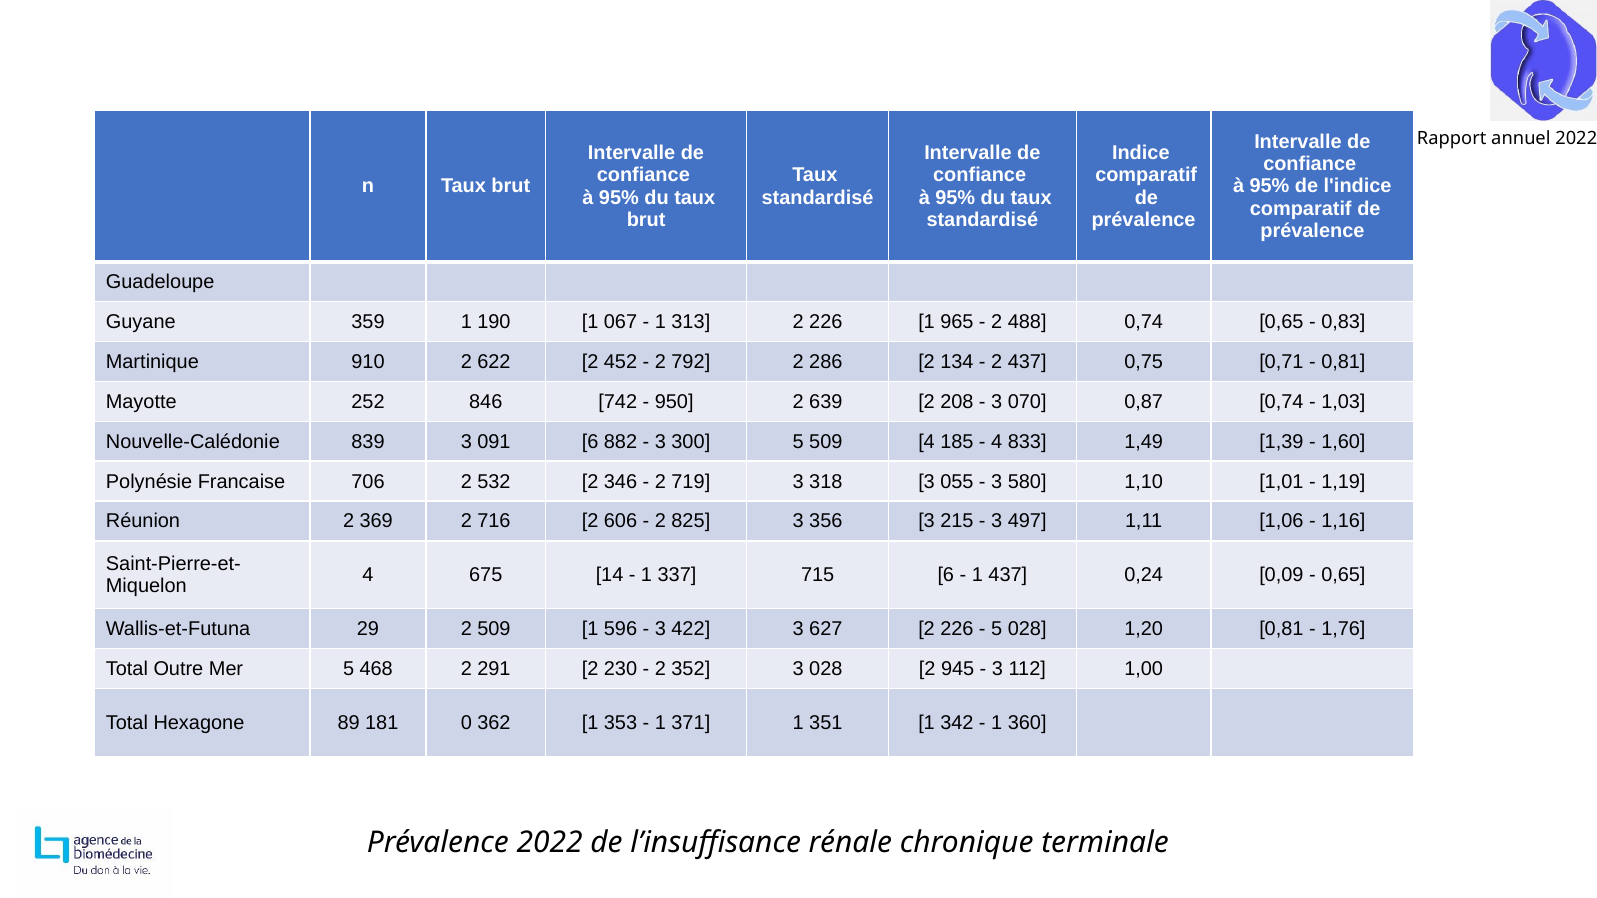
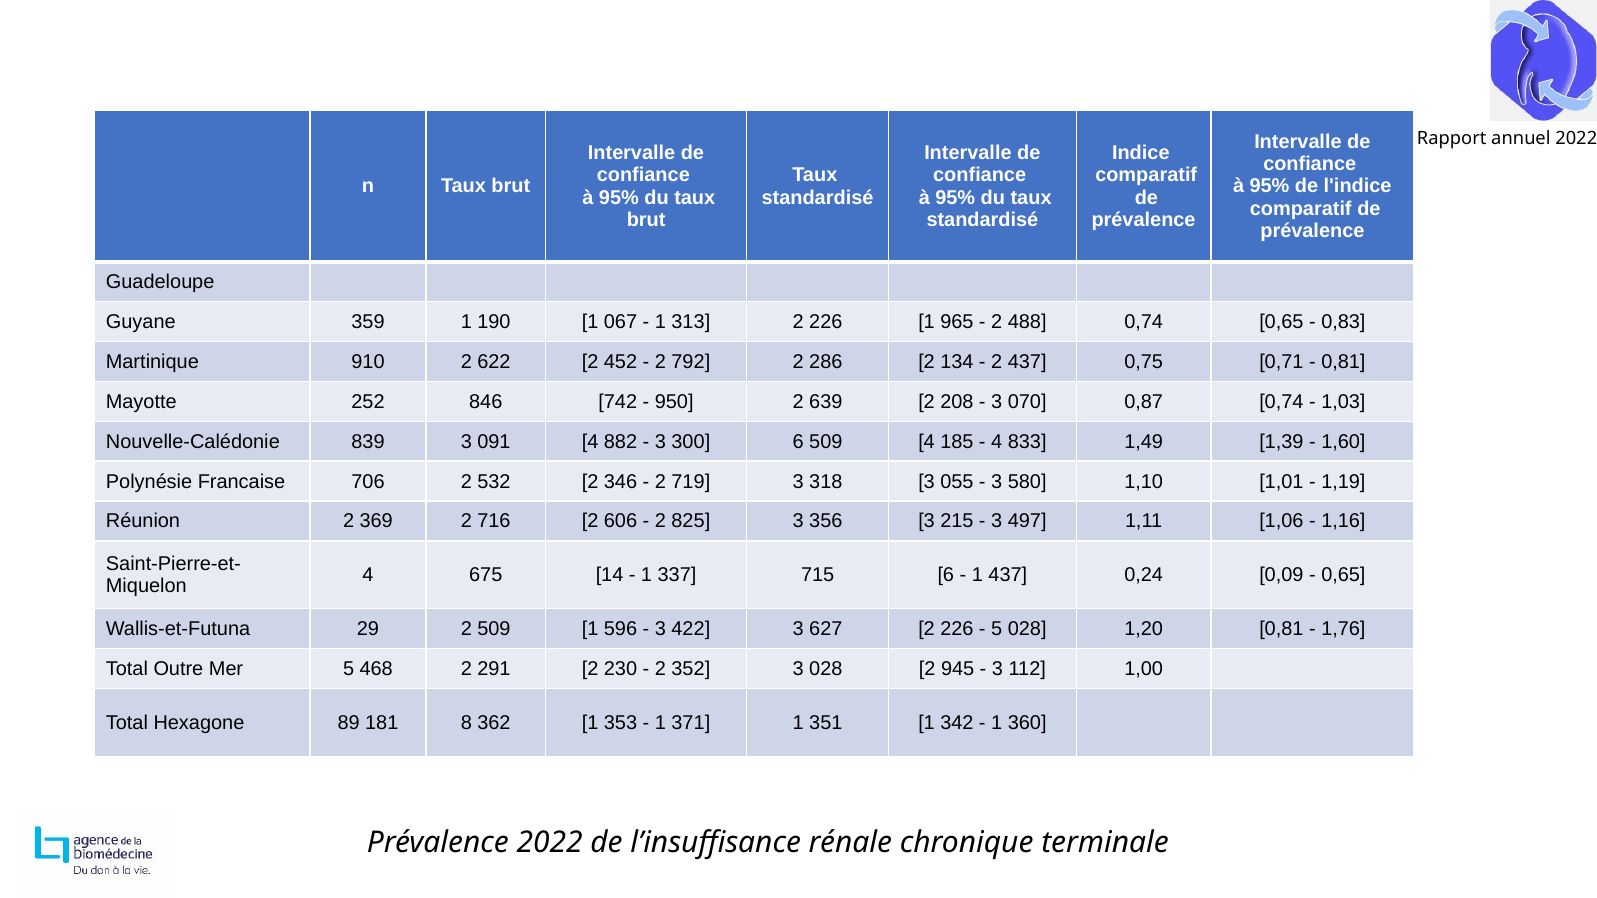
091 6: 6 -> 4
300 5: 5 -> 6
0: 0 -> 8
